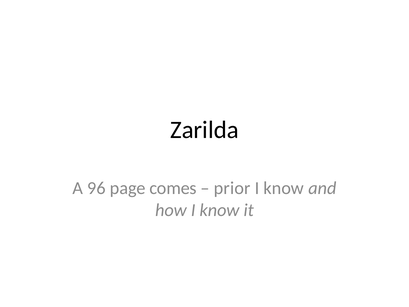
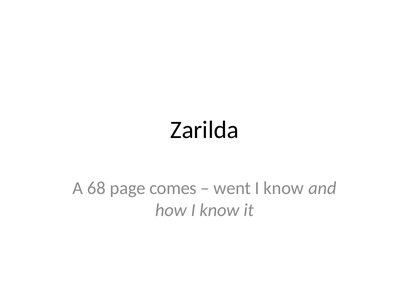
96: 96 -> 68
prior: prior -> went
